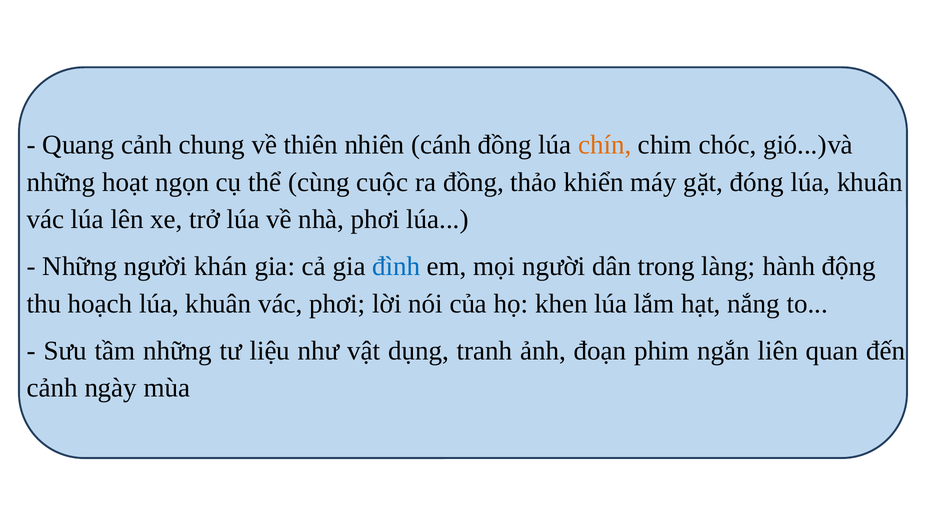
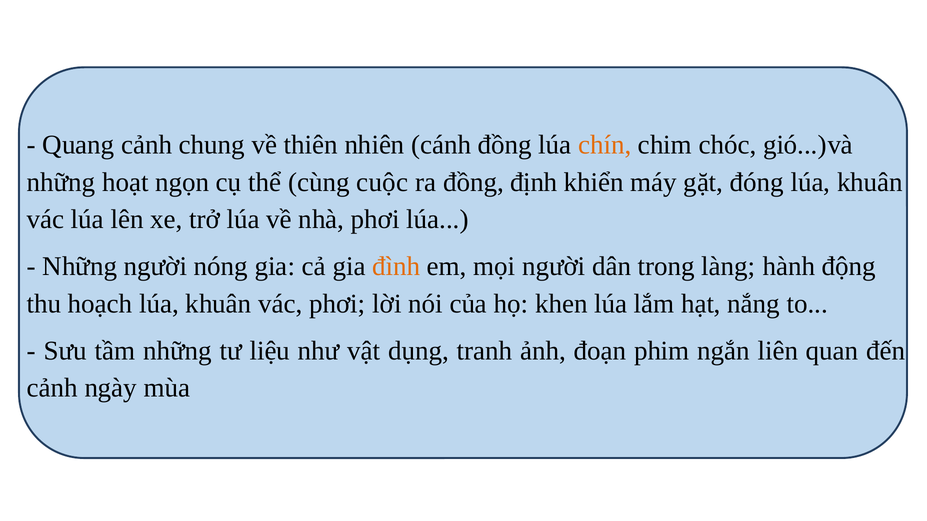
thảo: thảo -> định
khán: khán -> nóng
đình colour: blue -> orange
